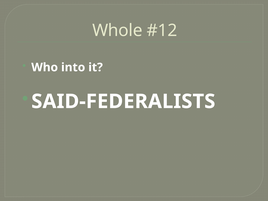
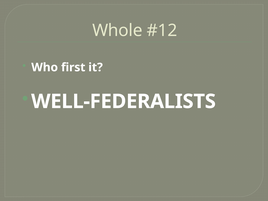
into: into -> first
SAID-FEDERALISTS: SAID-FEDERALISTS -> WELL-FEDERALISTS
